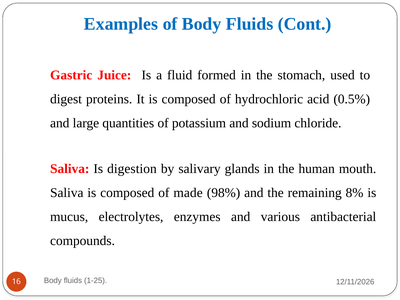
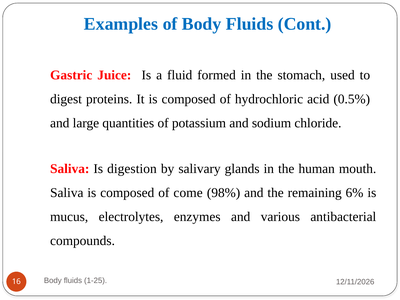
made: made -> come
8%: 8% -> 6%
